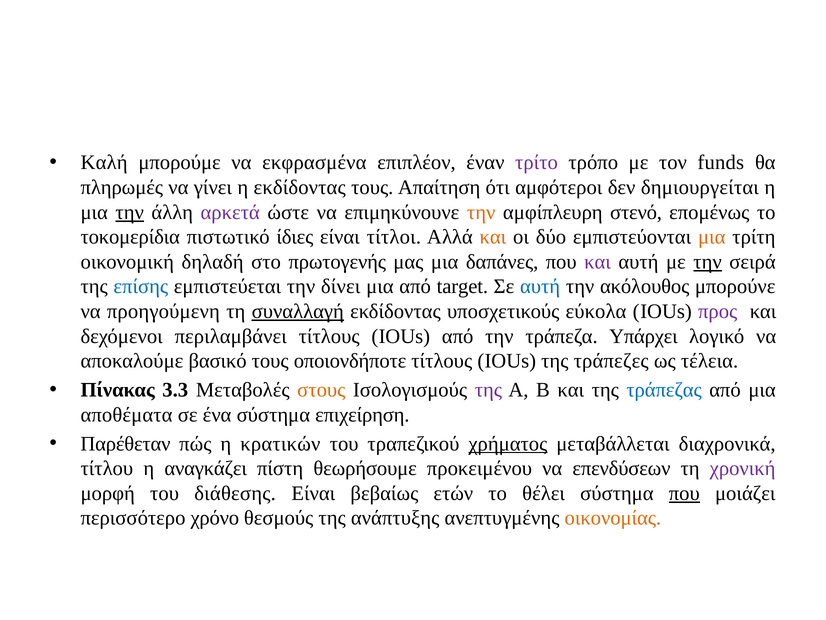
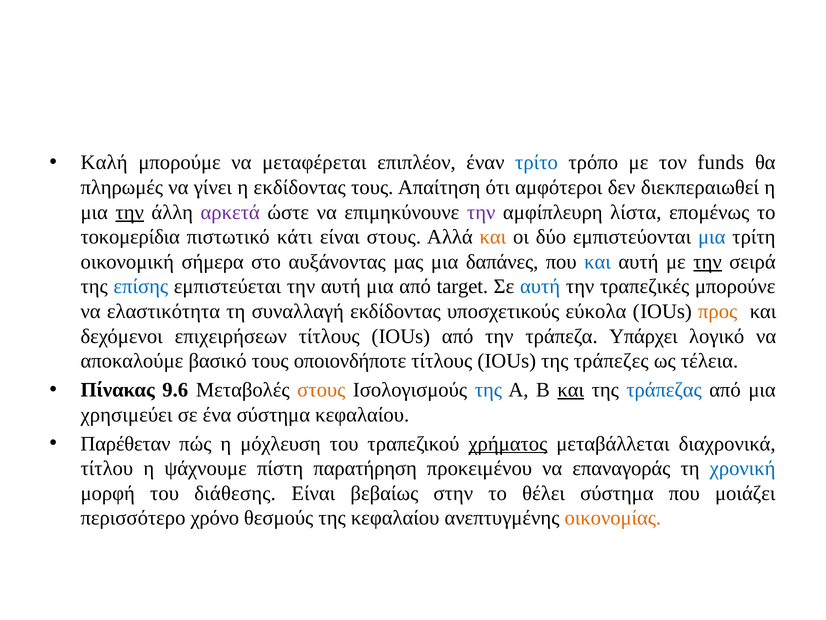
εκφρασμένα: εκφρασμένα -> μεταφέρεται
τρίτο colour: purple -> blue
δημιουργείται: δημιουργείται -> διεκπεραιωθεί
την at (481, 212) colour: orange -> purple
στενό: στενό -> λίστα
ίδιες: ίδιες -> κάτι
είναι τίτλοι: τίτλοι -> στους
μια at (712, 237) colour: orange -> blue
δηλαδή: δηλαδή -> σήμερα
πρωτογενής: πρωτογενής -> αυξάνοντας
και at (598, 262) colour: purple -> blue
την δίνει: δίνει -> αυτή
ακόλουθος: ακόλουθος -> τραπεζικές
προηγούμενη: προηγούμενη -> ελαστικότητα
συναλλαγή underline: present -> none
προς colour: purple -> orange
περιλαμβάνει: περιλαμβάνει -> επιχειρήσεων
3.3: 3.3 -> 9.6
της at (488, 390) colour: purple -> blue
και at (571, 390) underline: none -> present
αποθέματα: αποθέματα -> χρησιμεύει
σύστημα επιχείρηση: επιχείρηση -> κεφαλαίου
κρατικών: κρατικών -> μόχλευση
αναγκάζει: αναγκάζει -> ψάχνουμε
θεωρήσουμε: θεωρήσουμε -> παρατήρηση
επενδύσεων: επενδύσεων -> επαναγοράς
χρονική colour: purple -> blue
ετών: ετών -> στην
που at (684, 493) underline: present -> none
της ανάπτυξης: ανάπτυξης -> κεφαλαίου
